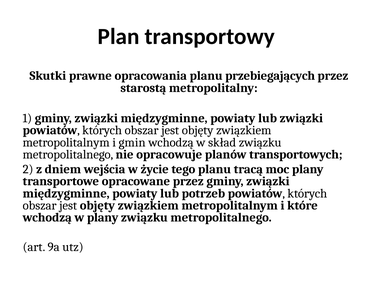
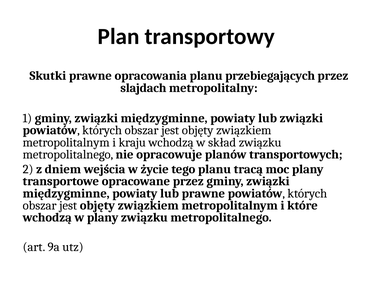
starostą: starostą -> slajdach
gmin: gmin -> kraju
lub potrzeb: potrzeb -> prawne
